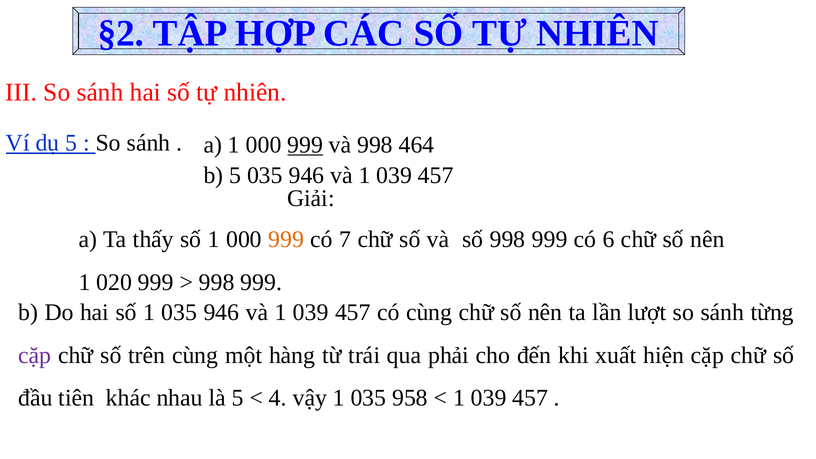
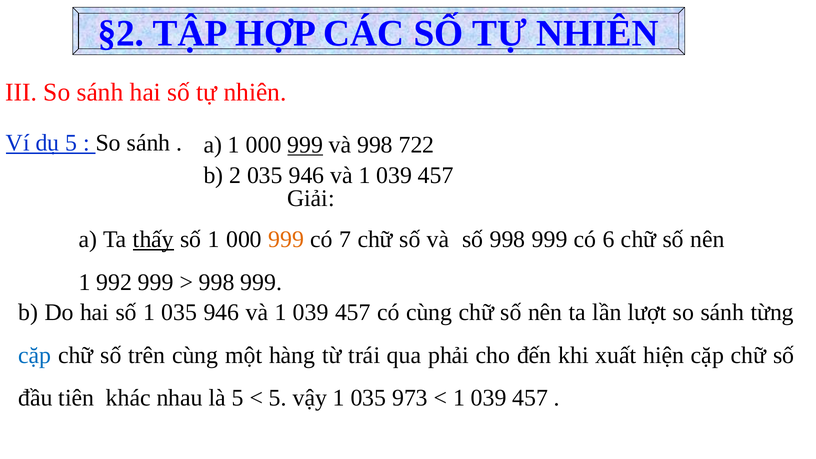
464: 464 -> 722
b 5: 5 -> 2
thấy underline: none -> present
020: 020 -> 992
cặp at (35, 355) colour: purple -> blue
4 at (278, 398): 4 -> 5
958: 958 -> 973
